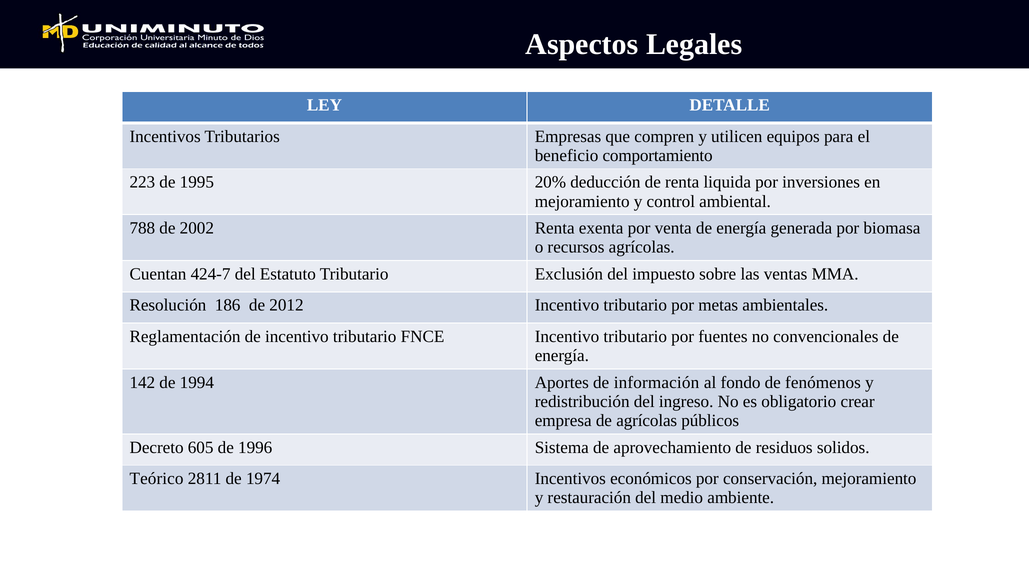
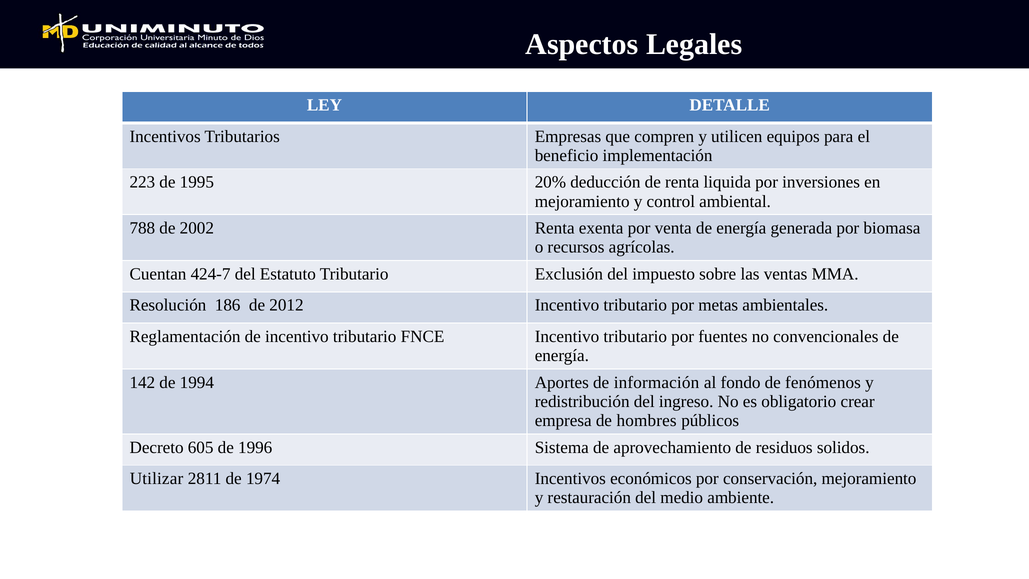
comportamiento: comportamiento -> implementación
de agrícolas: agrícolas -> hombres
Teórico: Teórico -> Utilizar
